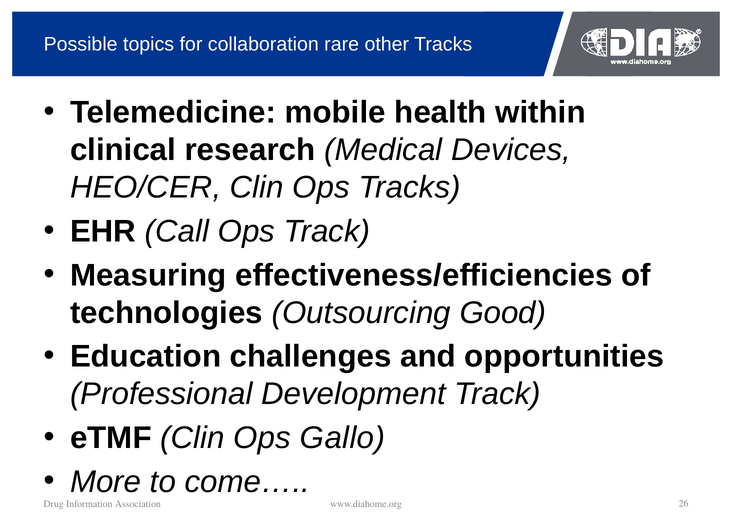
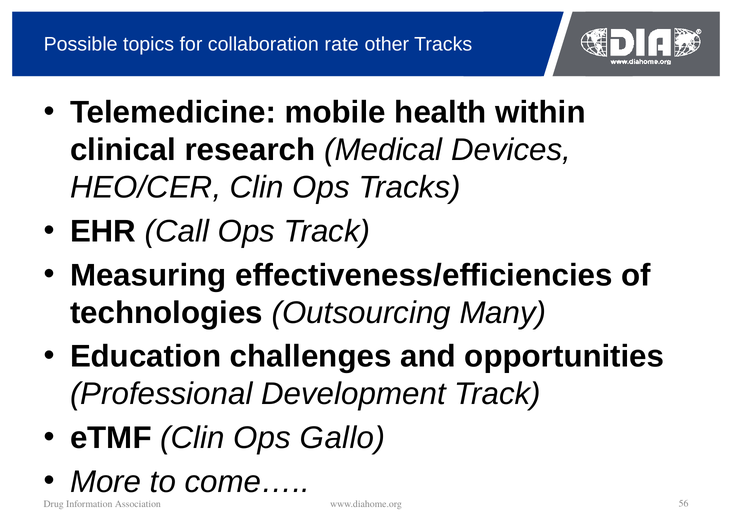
rare: rare -> rate
Good: Good -> Many
26: 26 -> 56
